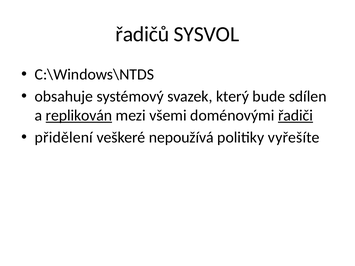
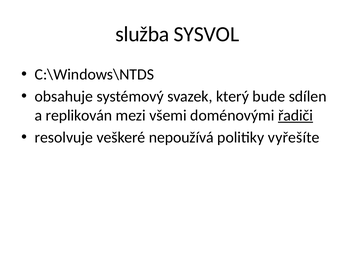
řadičů: řadičů -> služba
replikován underline: present -> none
přidělení: přidělení -> resolvuje
